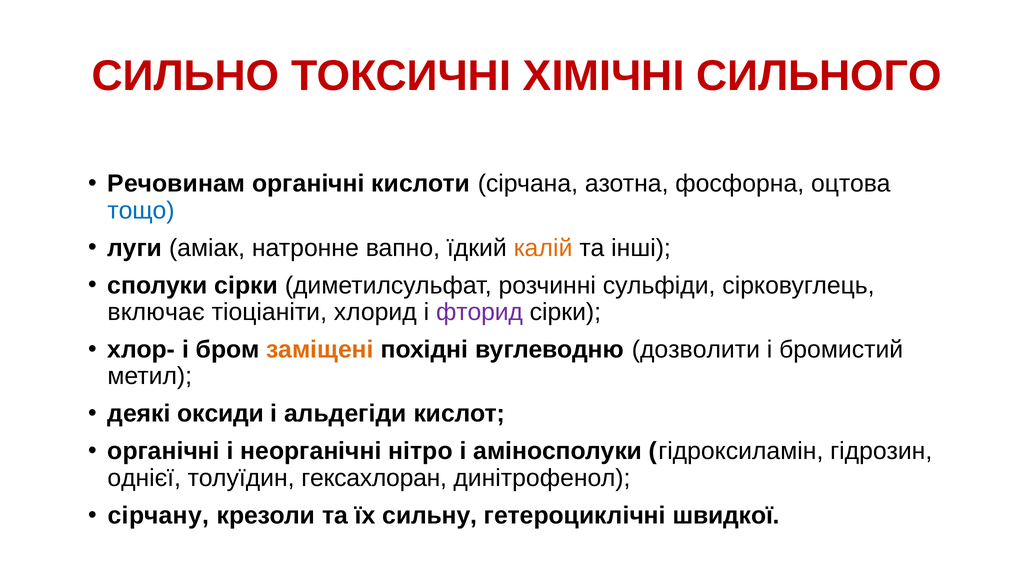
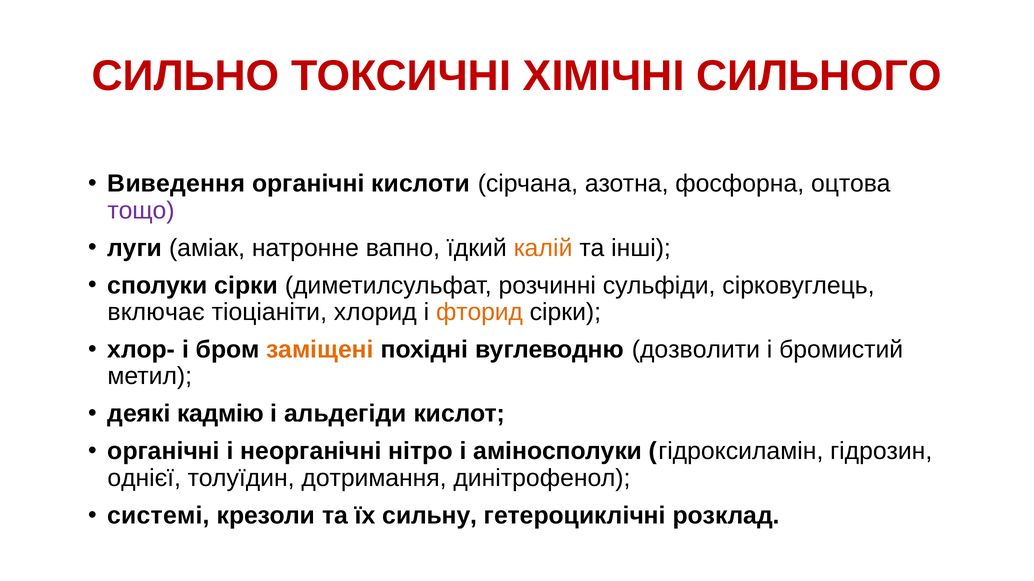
Речовинам: Речовинам -> Виведення
тощо colour: blue -> purple
фторид colour: purple -> orange
оксиди: оксиди -> кадмію
гексахлоран: гексахлоран -> дотримання
сірчану: сірчану -> системі
швидкої: швидкої -> розклад
